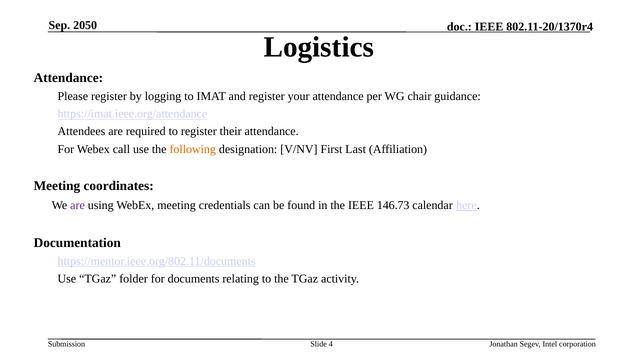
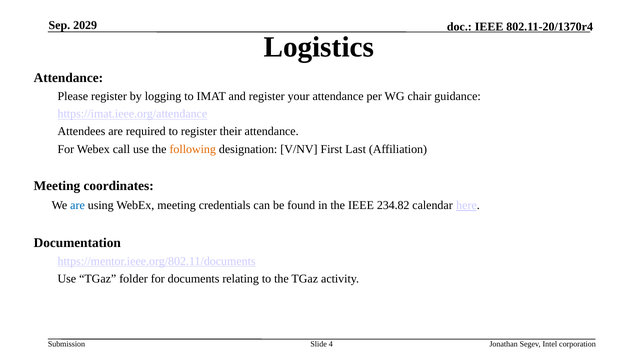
2050: 2050 -> 2029
are at (78, 205) colour: purple -> blue
146.73: 146.73 -> 234.82
